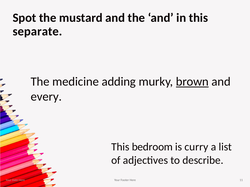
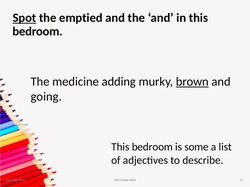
Spot underline: none -> present
mustard: mustard -> emptied
separate at (37, 31): separate -> bedroom
every: every -> going
curry: curry -> some
